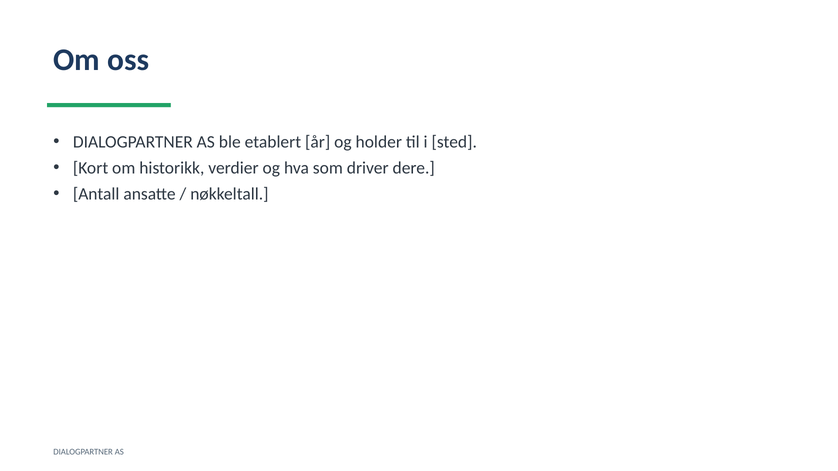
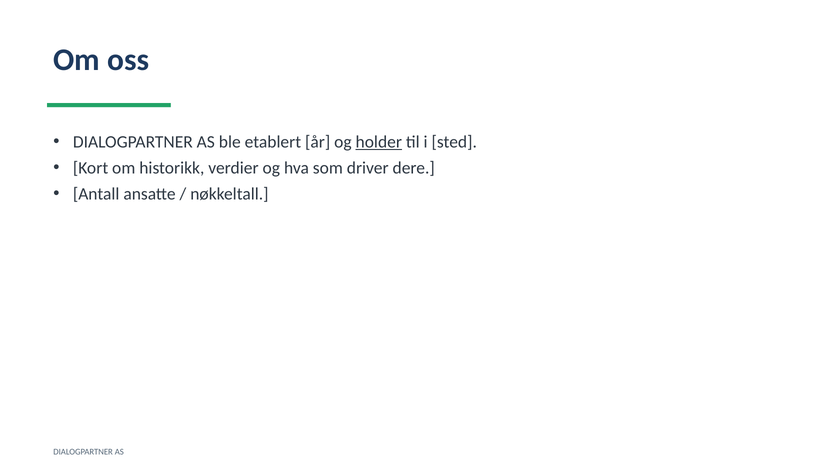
holder underline: none -> present
